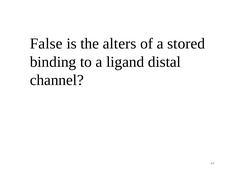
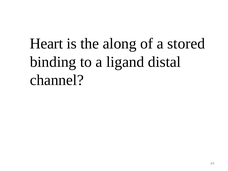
False: False -> Heart
alters: alters -> along
